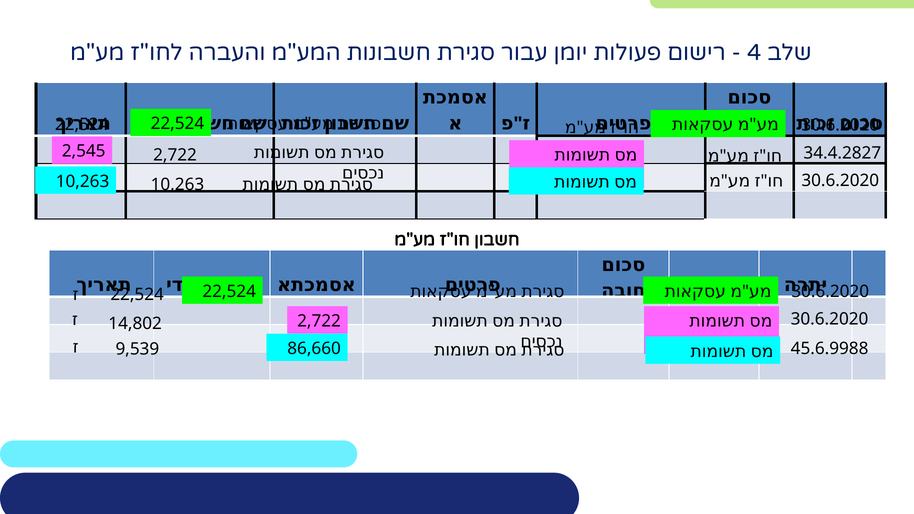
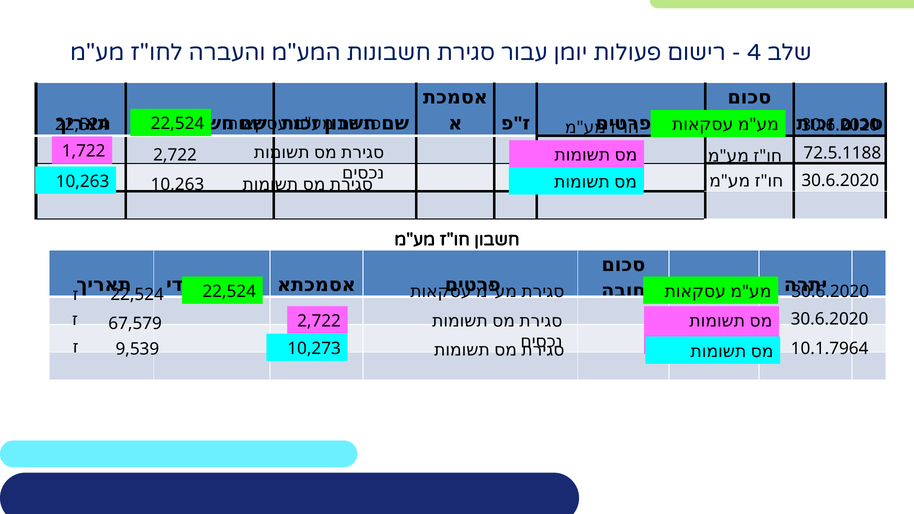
2,545: 2,545 -> 1,722
34.4.2827: 34.4.2827 -> 72.5.1188
14,802: 14,802 -> 67,579
86,660: 86,660 -> 10,273
45.6.9988: 45.6.9988 -> 10.1.7964
